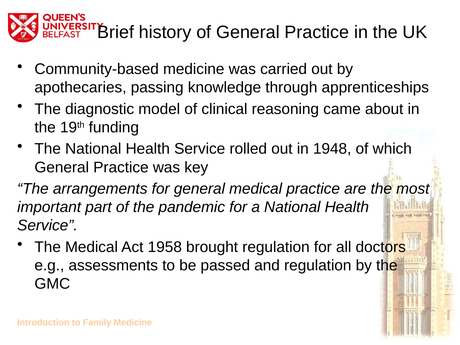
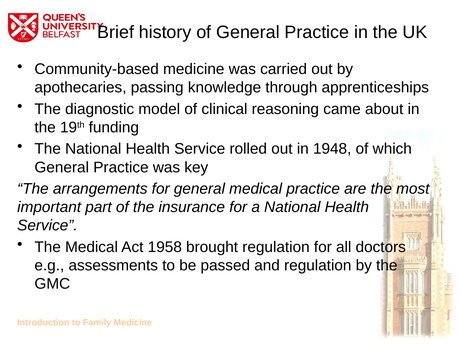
pandemic: pandemic -> insurance
